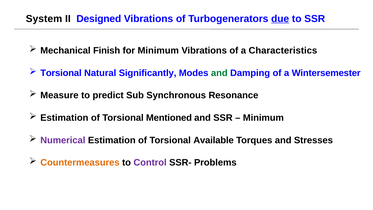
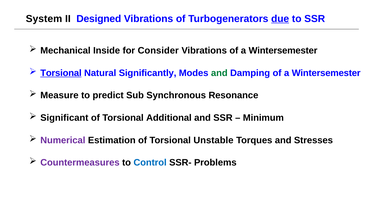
Finish: Finish -> Inside
for Minimum: Minimum -> Consider
Vibrations of a Characteristics: Characteristics -> Wintersemester
Torsional at (61, 73) underline: none -> present
Estimation at (64, 118): Estimation -> Significant
Mentioned: Mentioned -> Additional
Available: Available -> Unstable
Countermeasures colour: orange -> purple
Control colour: purple -> blue
